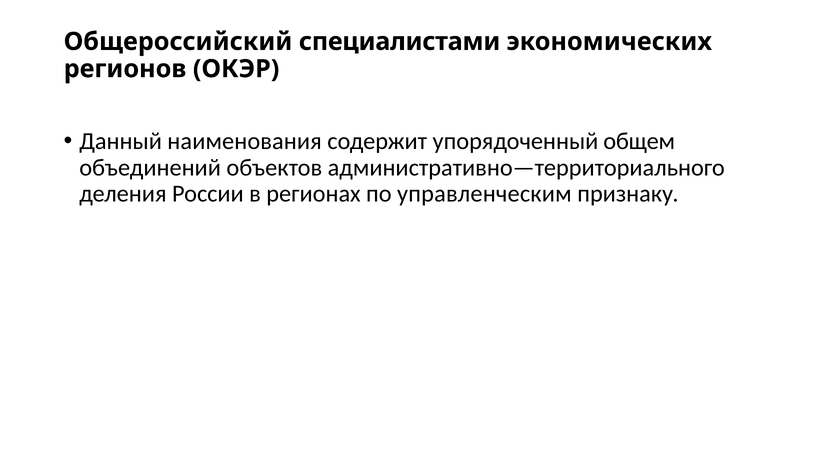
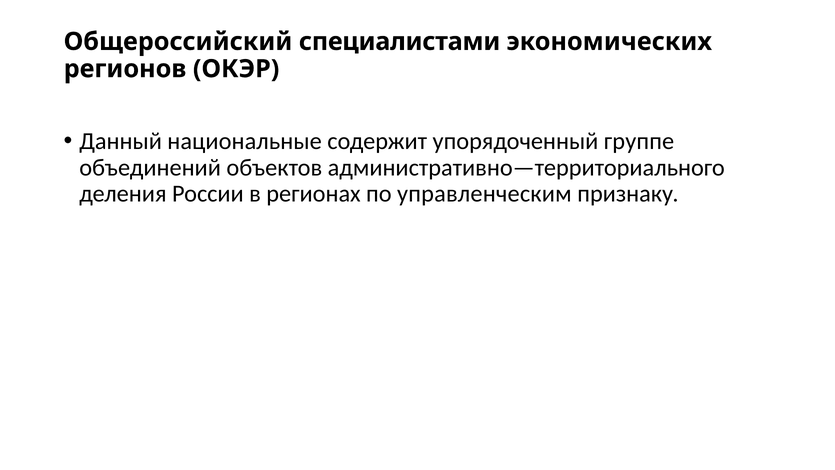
наименования: наименования -> национальные
общем: общем -> группе
